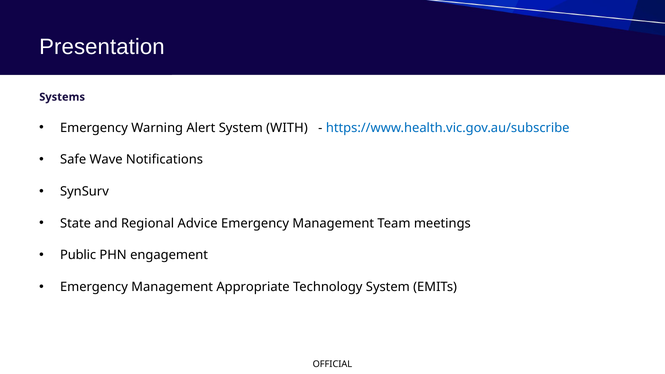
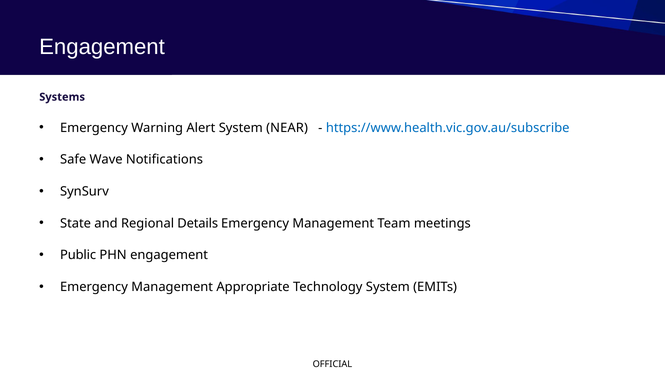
Presentation at (102, 47): Presentation -> Engagement
WITH: WITH -> NEAR
Advice: Advice -> Details
